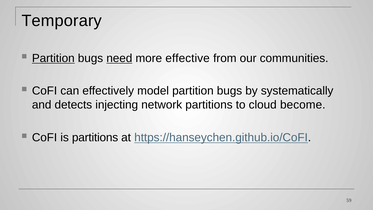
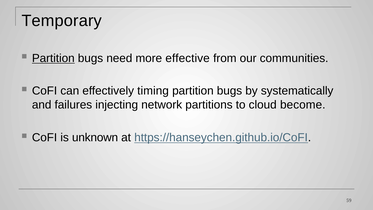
need underline: present -> none
model: model -> timing
detects: detects -> failures
is partitions: partitions -> unknown
